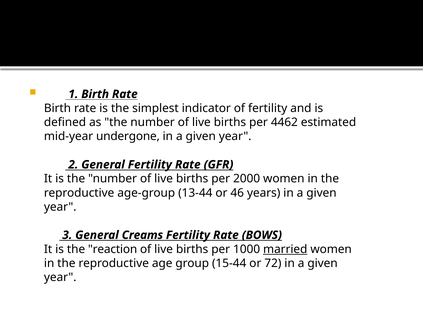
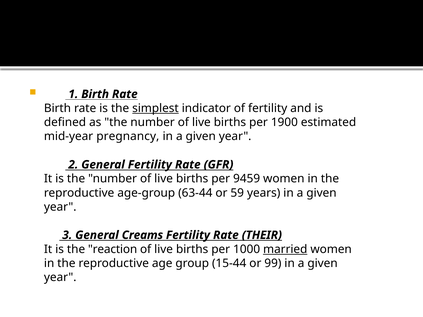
simplest underline: none -> present
4462: 4462 -> 1900
undergone: undergone -> pregnancy
2000: 2000 -> 9459
13-44: 13-44 -> 63-44
46: 46 -> 59
BOWS: BOWS -> THEIR
72: 72 -> 99
